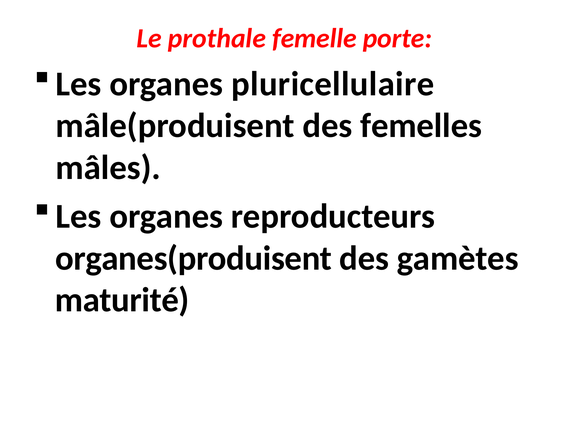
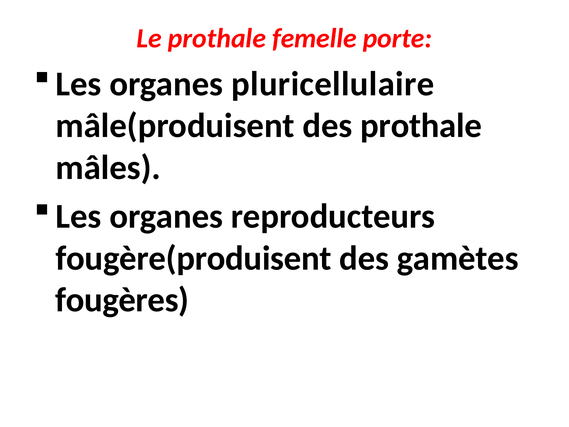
des femelles: femelles -> prothale
organes(produisent: organes(produisent -> fougère(produisent
maturité: maturité -> fougères
